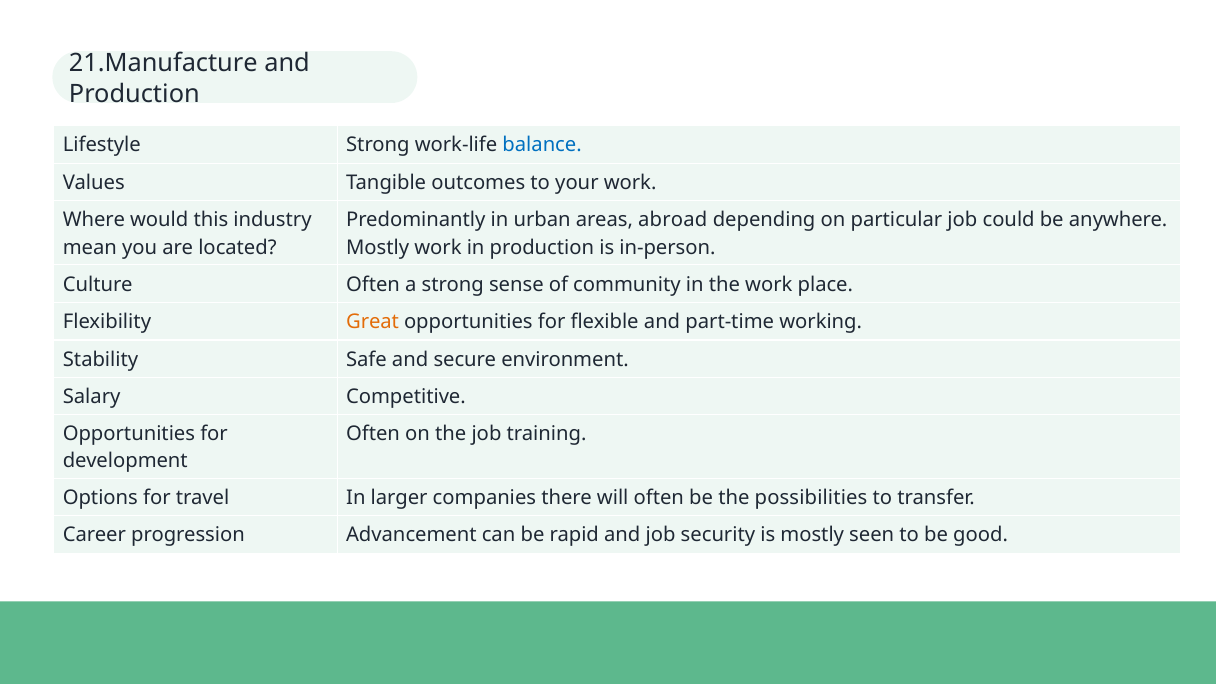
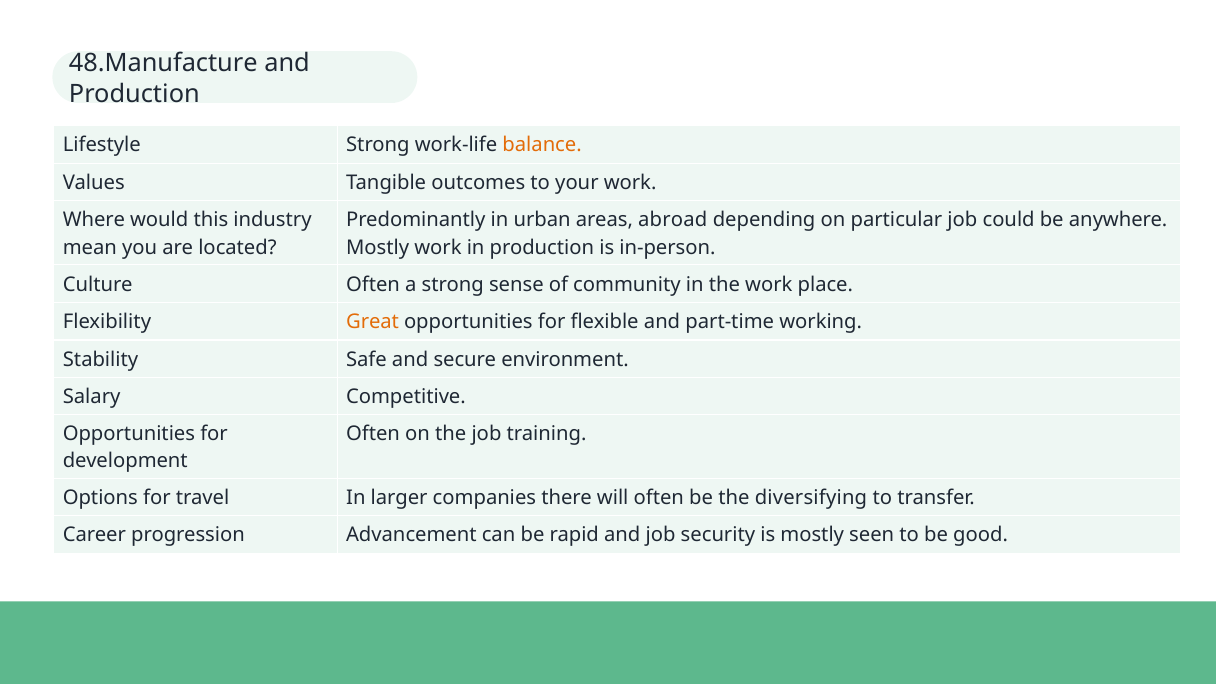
21.Manufacture: 21.Manufacture -> 48.Manufacture
balance colour: blue -> orange
possibilities: possibilities -> diversifying
